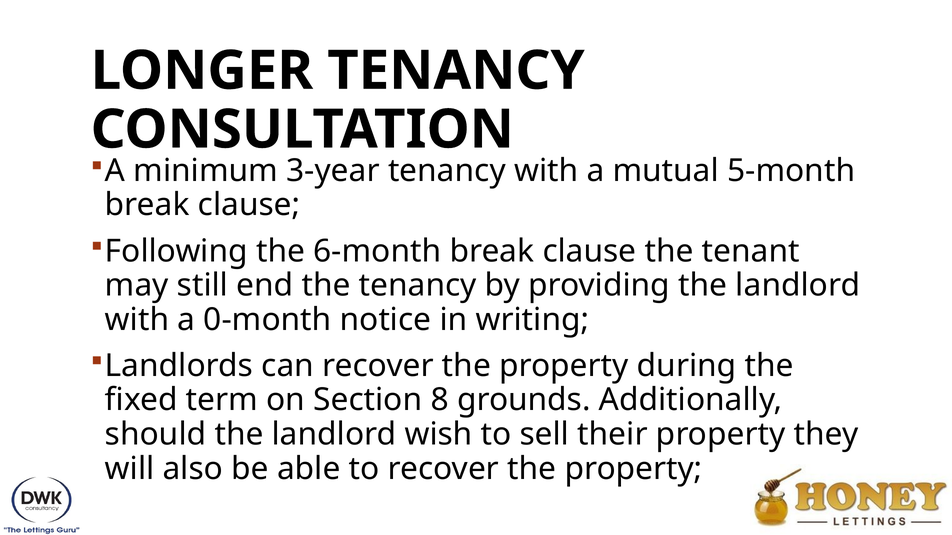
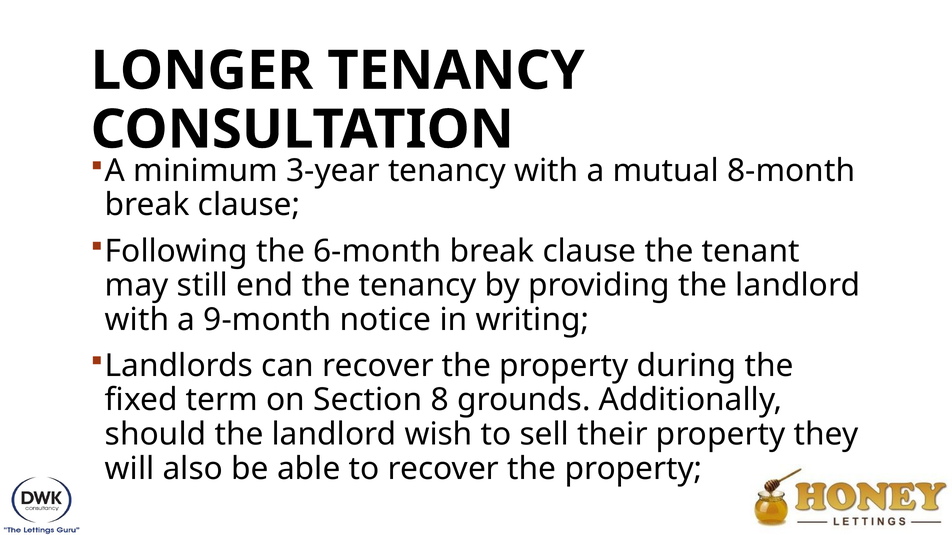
5-month: 5-month -> 8-month
0-month: 0-month -> 9-month
